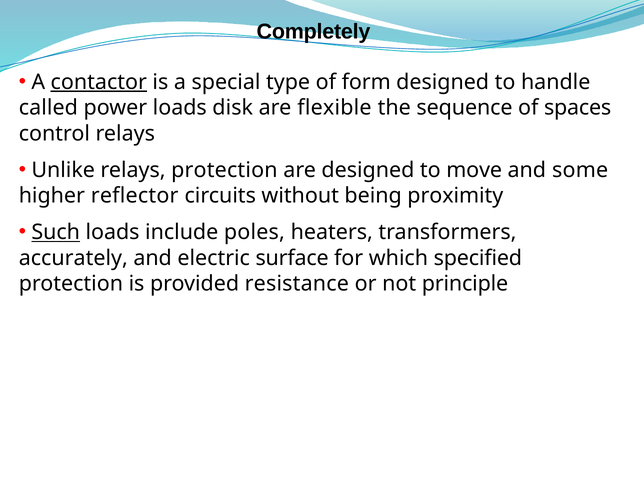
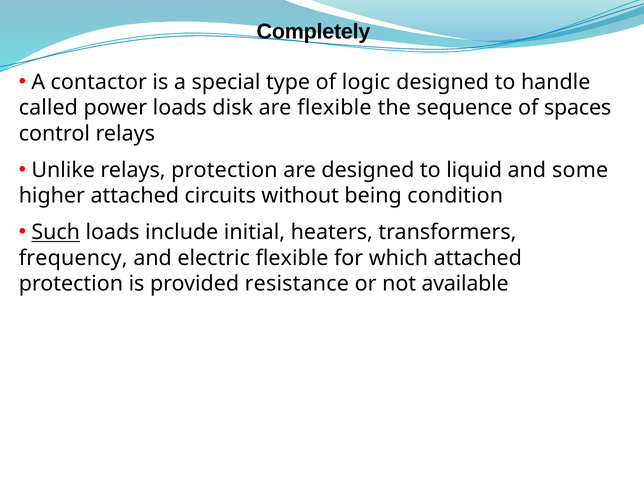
contactor underline: present -> none
form: form -> logic
move: move -> liquid
higher reflector: reflector -> attached
proximity: proximity -> condition
poles: poles -> initial
accurately: accurately -> frequency
electric surface: surface -> flexible
which specified: specified -> attached
principle: principle -> available
